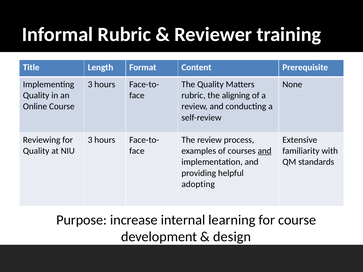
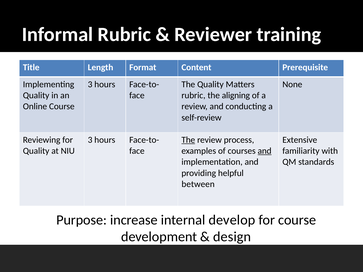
The at (188, 140) underline: none -> present
adopting: adopting -> between
learning: learning -> develop
